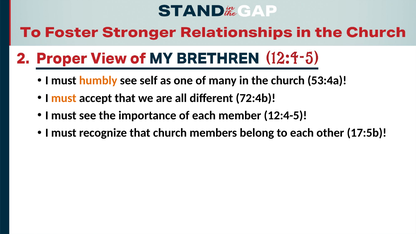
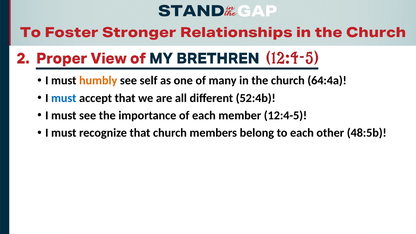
53:4a: 53:4a -> 64:4a
must at (64, 98) colour: orange -> blue
72:4b: 72:4b -> 52:4b
17:5b: 17:5b -> 48:5b
